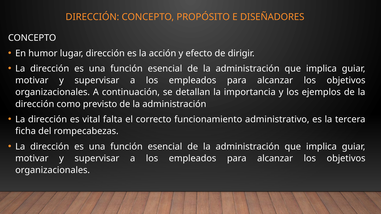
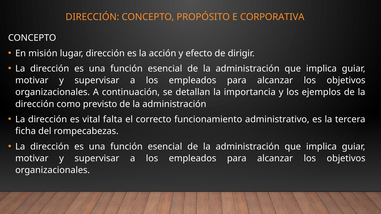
DISEÑADORES: DISEÑADORES -> CORPORATIVA
humor: humor -> misión
